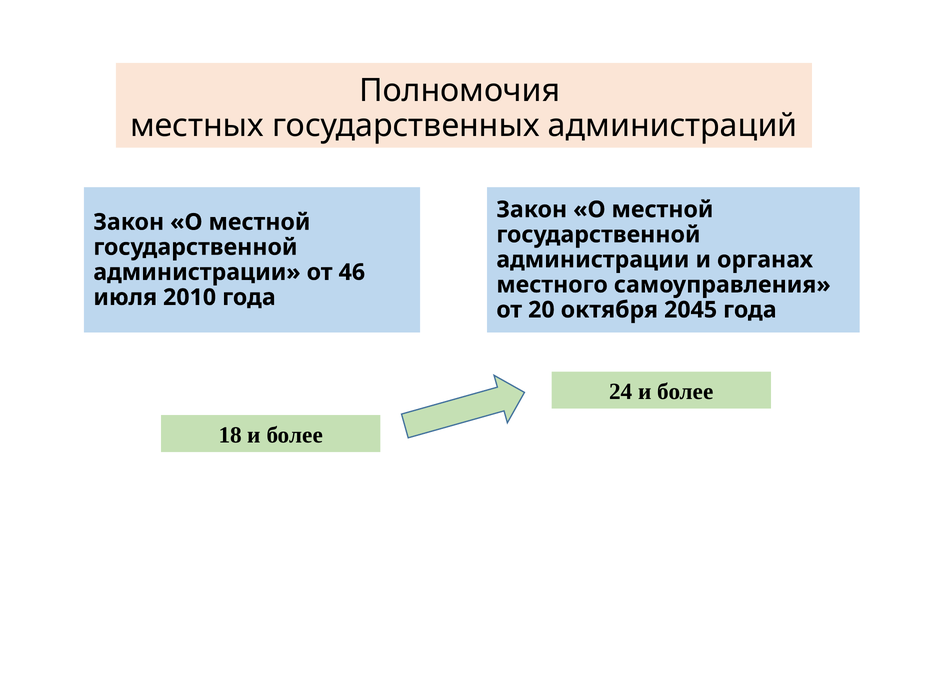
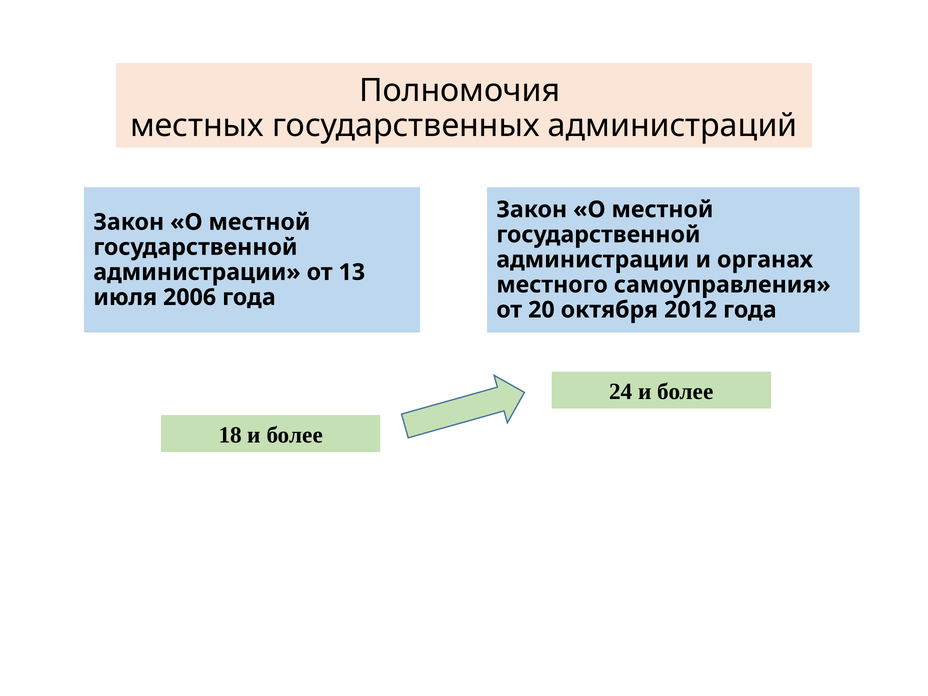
46: 46 -> 13
2010: 2010 -> 2006
2045: 2045 -> 2012
